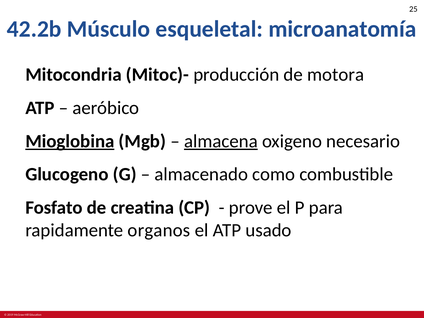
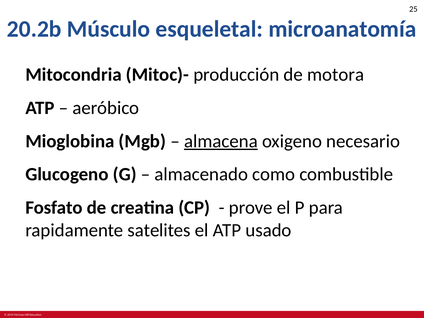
42.2b: 42.2b -> 20.2b
Mioglobina underline: present -> none
organos: organos -> satelites
